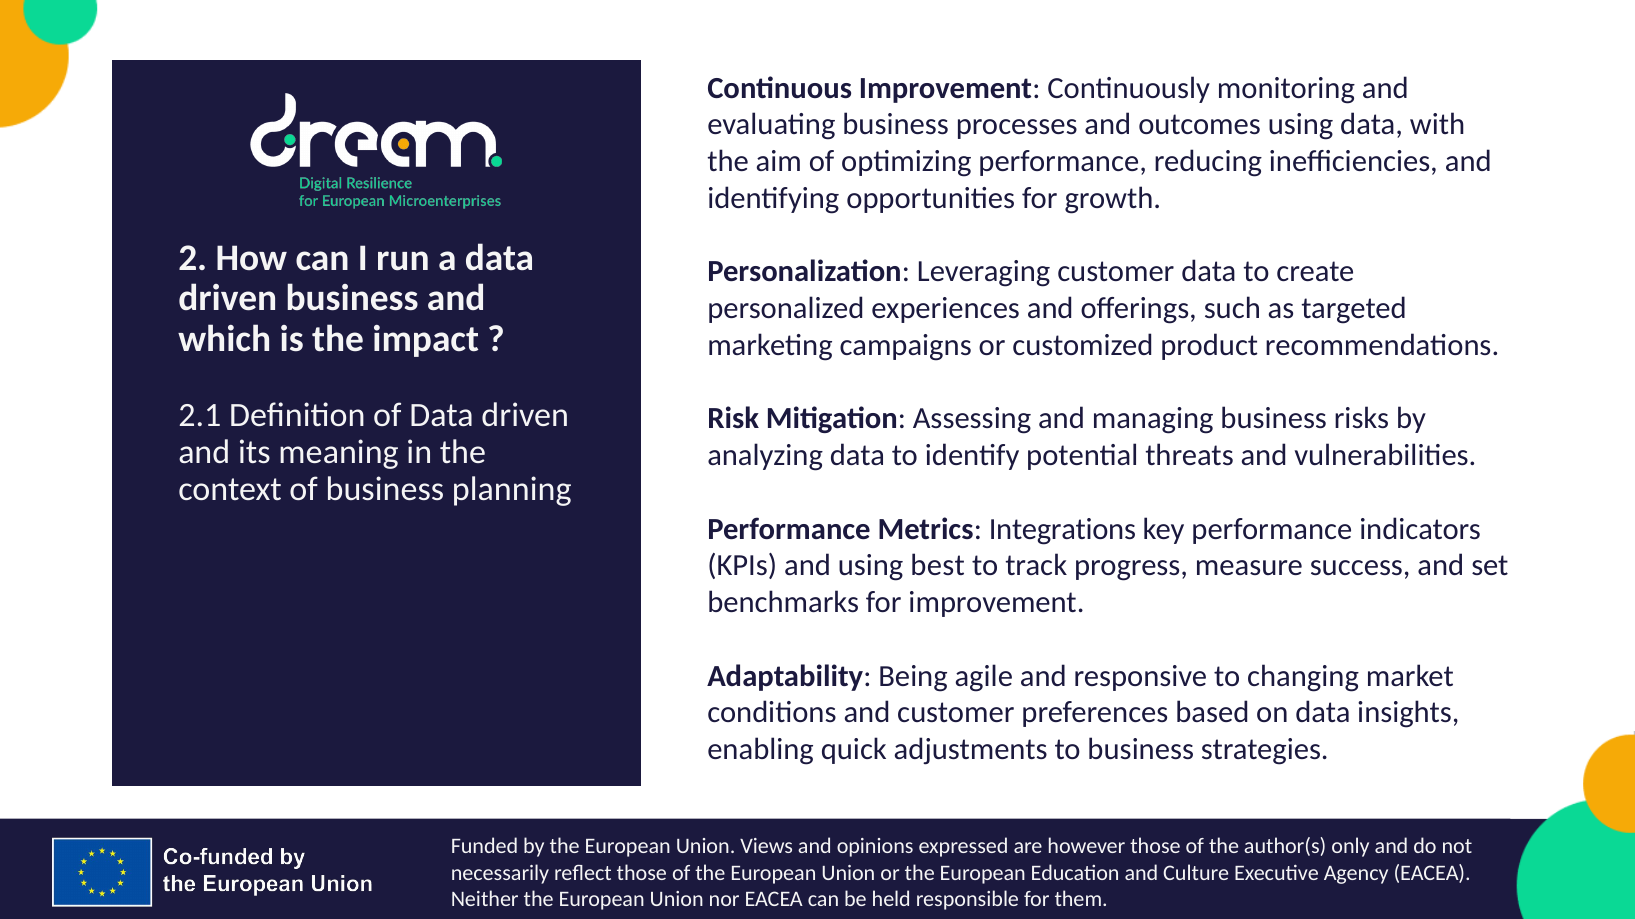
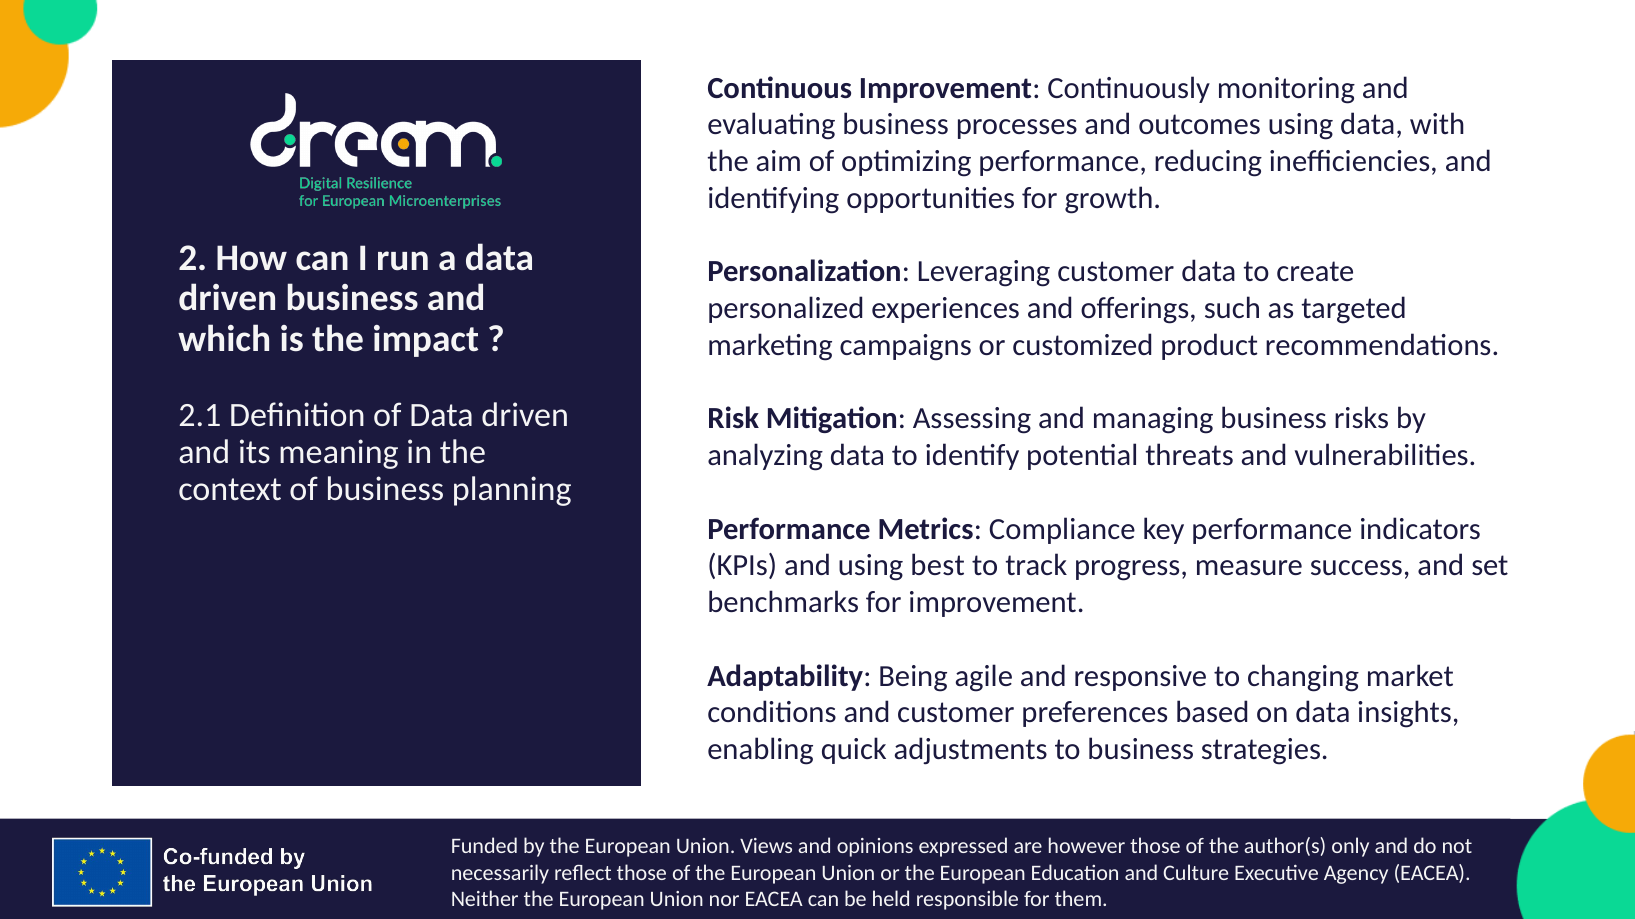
Integrations: Integrations -> Compliance
